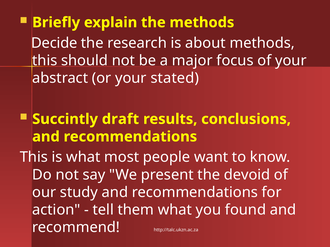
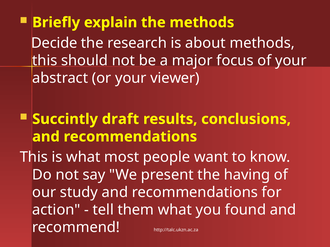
stated: stated -> viewer
devoid: devoid -> having
